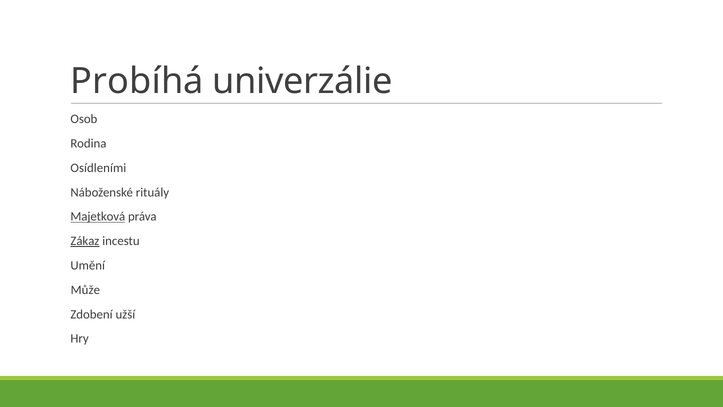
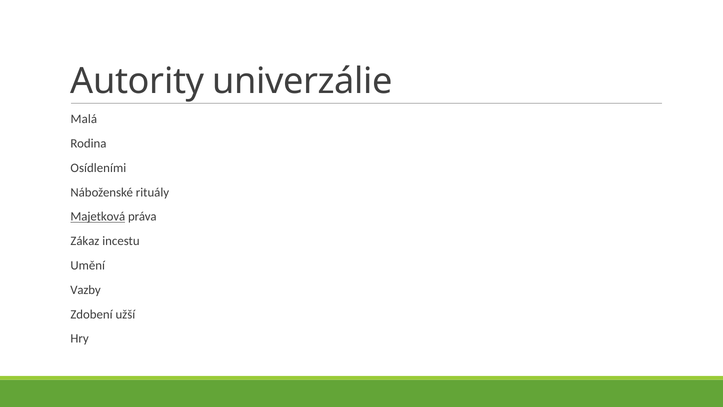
Probíhá: Probíhá -> Autority
Osob: Osob -> Malá
Zákaz underline: present -> none
Může: Může -> Vazby
